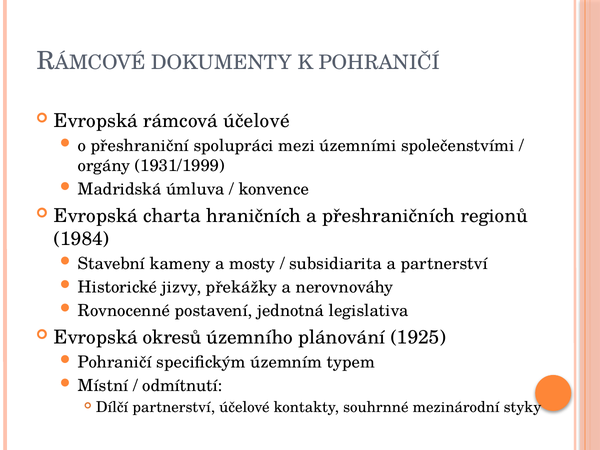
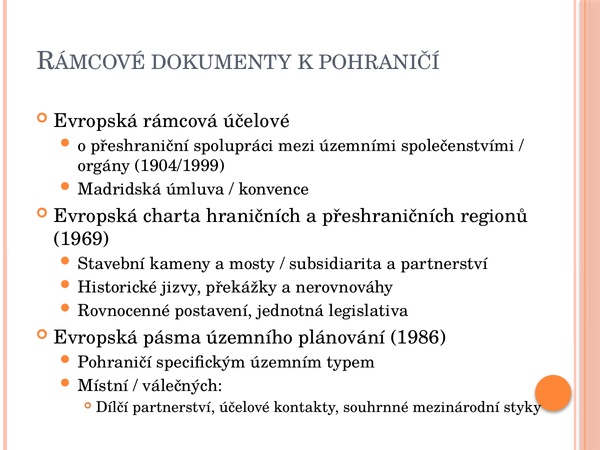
1931/1999: 1931/1999 -> 1904/1999
1984: 1984 -> 1969
okresů: okresů -> pásma
1925: 1925 -> 1986
odmítnutí: odmítnutí -> válečných
